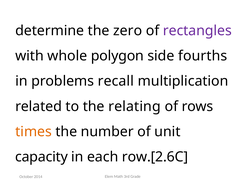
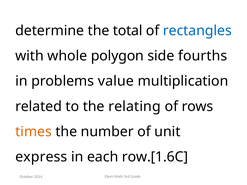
zero: zero -> total
rectangles colour: purple -> blue
recall: recall -> value
capacity: capacity -> express
row.[2.6C: row.[2.6C -> row.[1.6C
